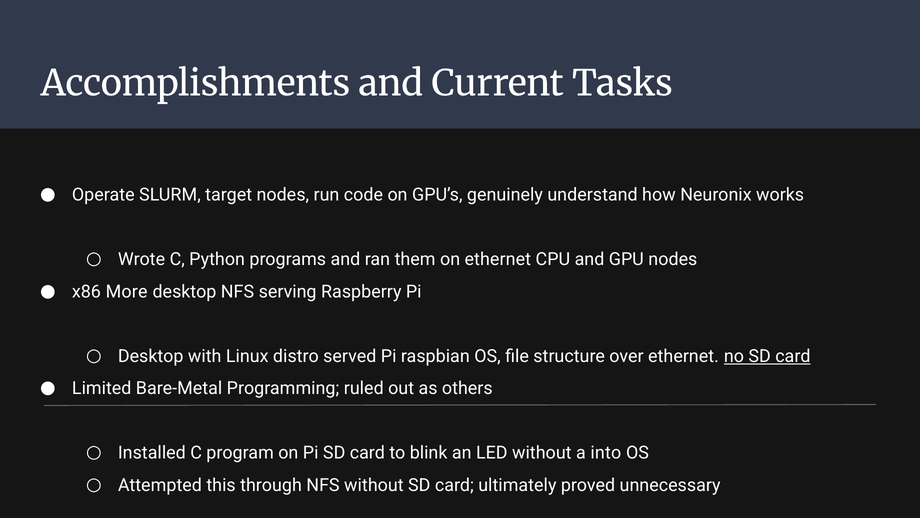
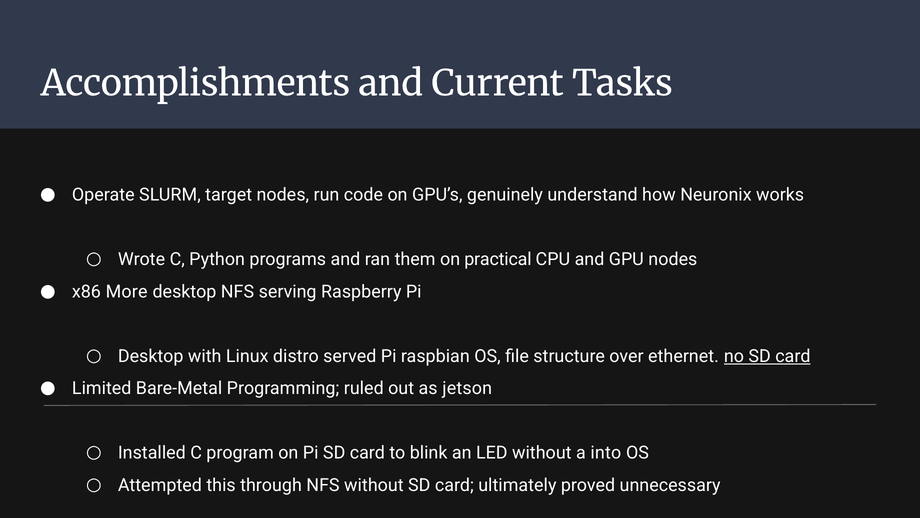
on ethernet: ethernet -> practical
others: others -> jetson
